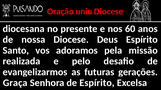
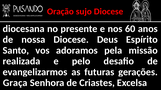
uniu: uniu -> sujo
de Espírito: Espírito -> Criastes
